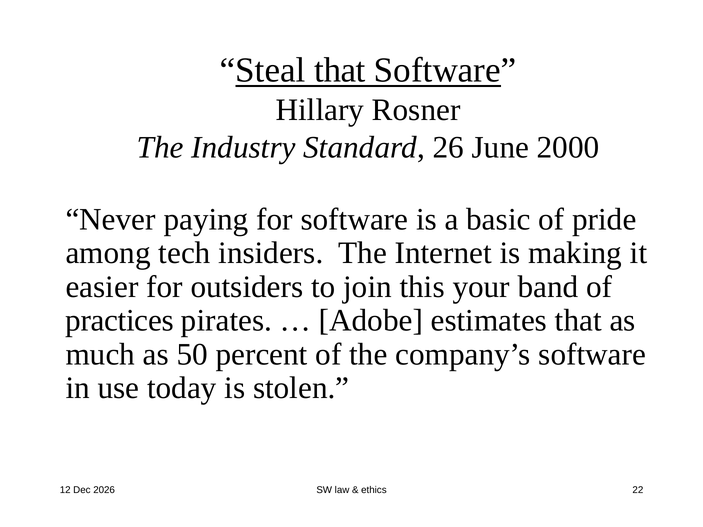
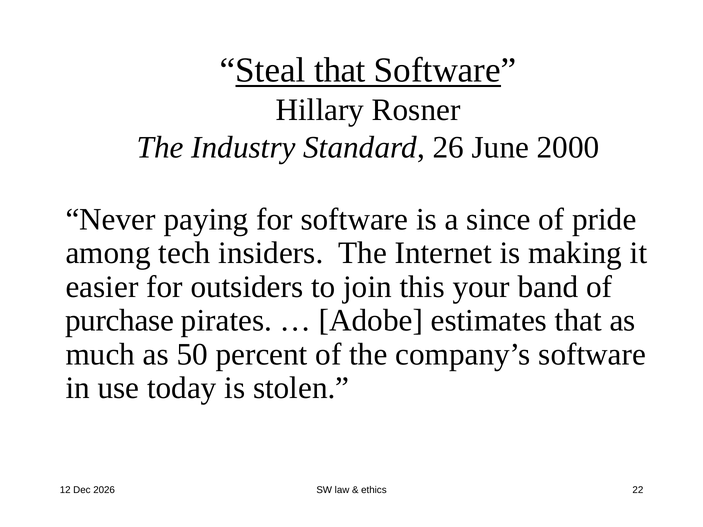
basic: basic -> since
practices: practices -> purchase
